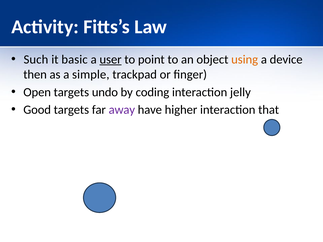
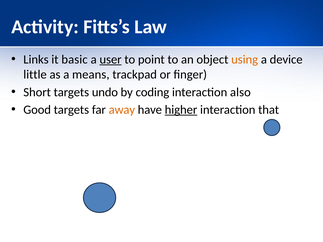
Such: Such -> Links
then: then -> little
simple: simple -> means
Open: Open -> Short
jelly: jelly -> also
away colour: purple -> orange
higher underline: none -> present
